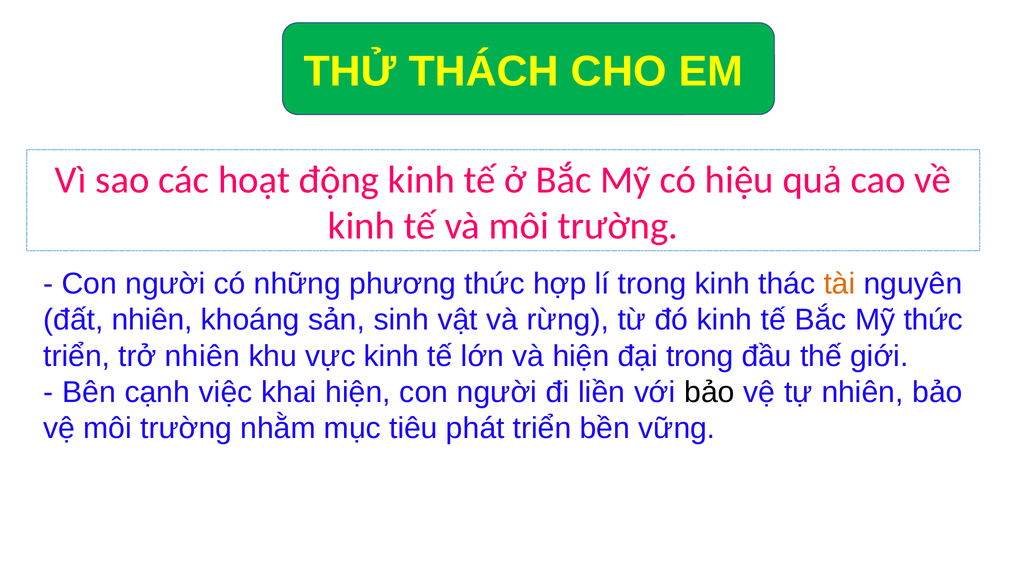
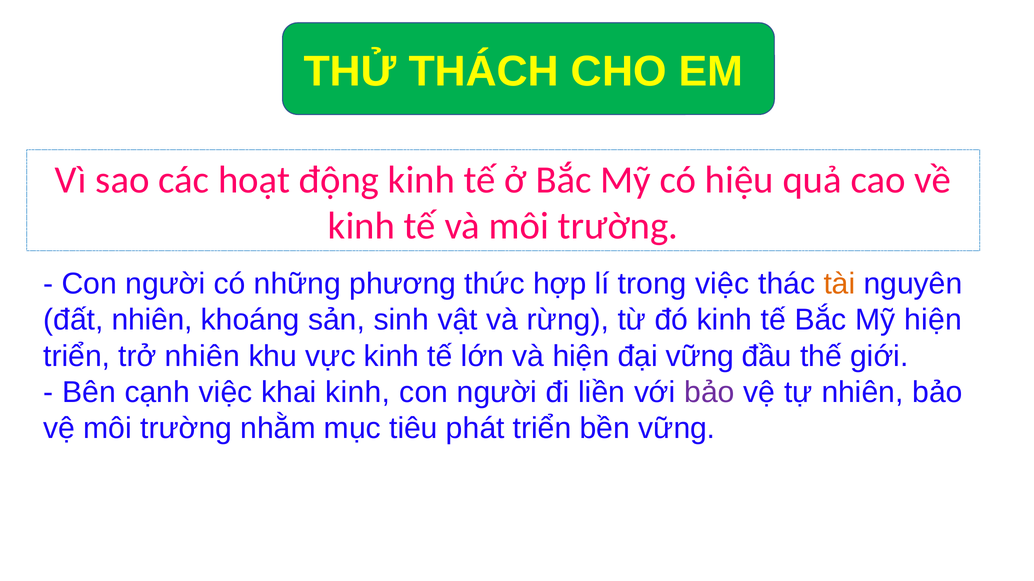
trong kinh: kinh -> việc
Mỹ thức: thức -> hiện
đại trong: trong -> vững
khai hiện: hiện -> kinh
bảo at (709, 393) colour: black -> purple
